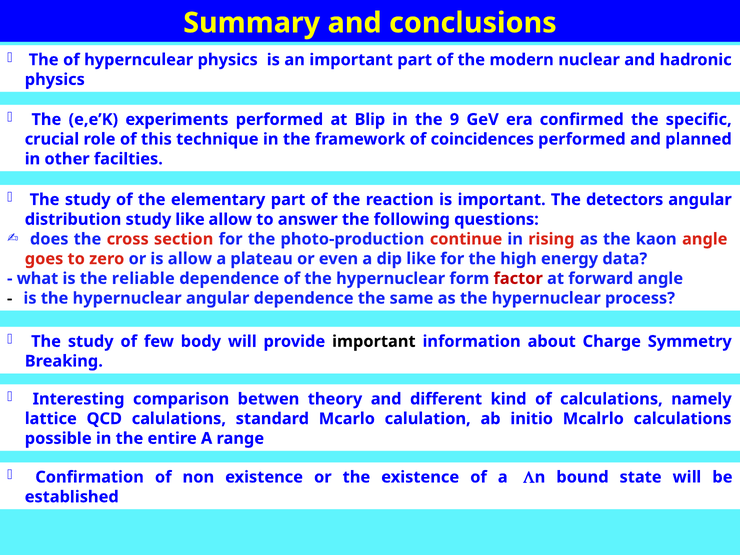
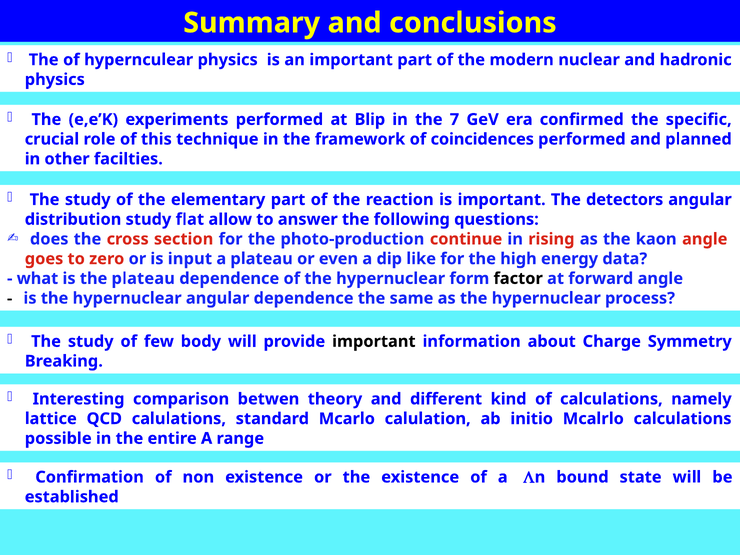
9: 9 -> 7
study like: like -> flat
is allow: allow -> input
the reliable: reliable -> plateau
factor colour: red -> black
